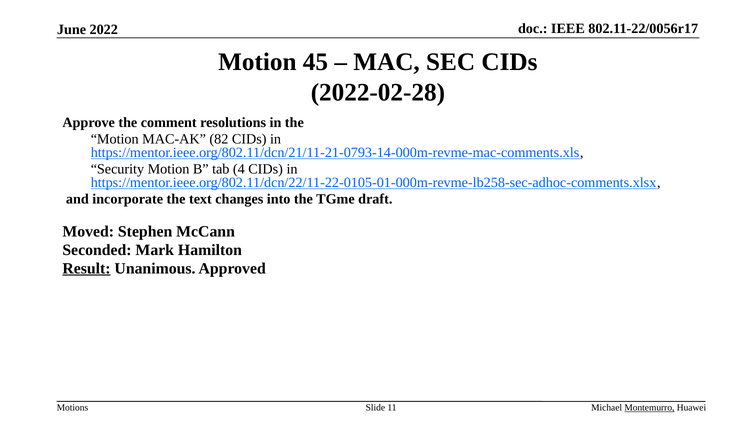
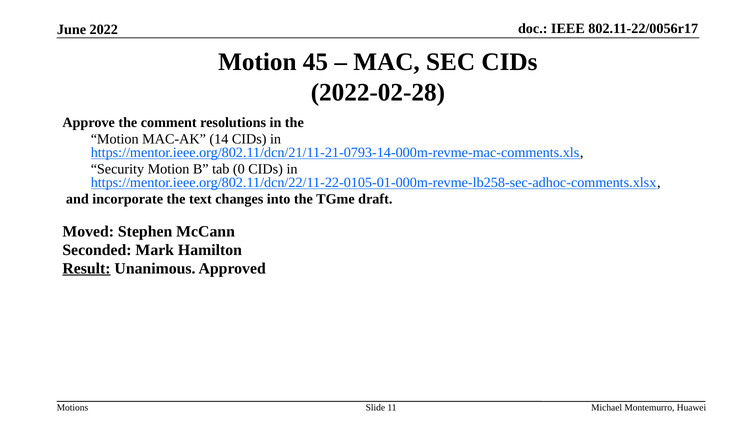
82: 82 -> 14
4: 4 -> 0
Montemurro underline: present -> none
